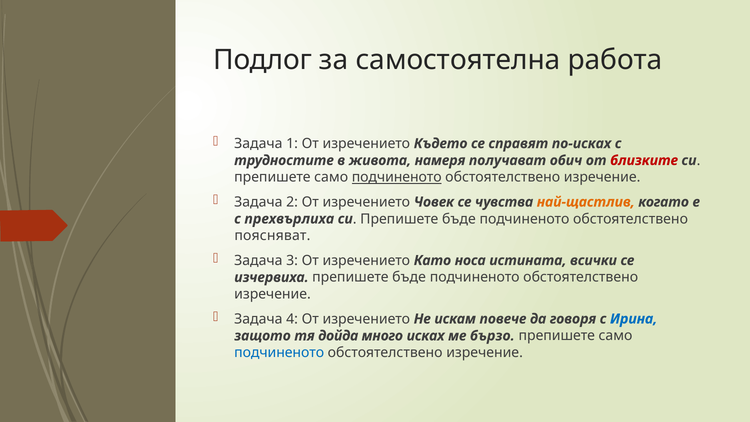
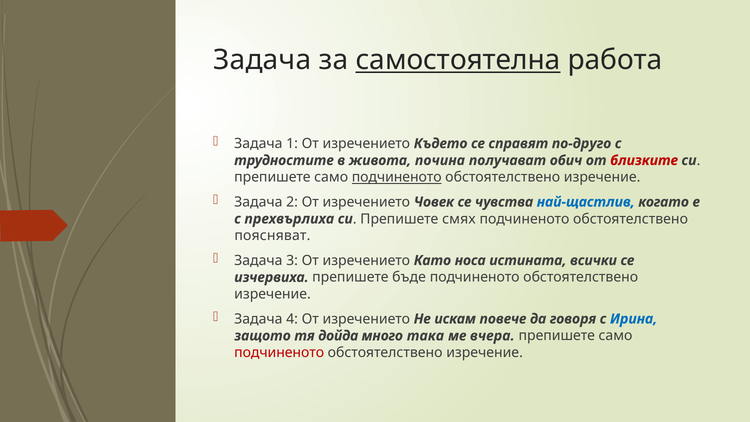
Подлог at (263, 60): Подлог -> Задача
самостоятелна underline: none -> present
по-исках: по-исках -> по-друго
намеря: намеря -> почина
най-щастлив colour: orange -> blue
бъде at (459, 219): бъде -> смях
исках: исках -> така
бързо: бързо -> вчера
подчиненото at (279, 353) colour: blue -> red
